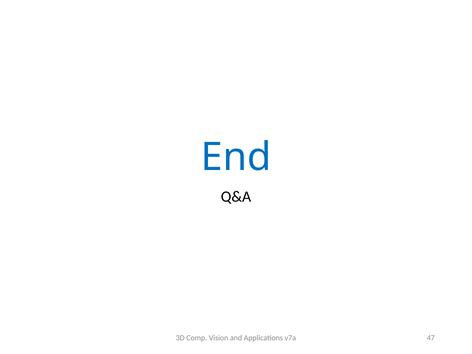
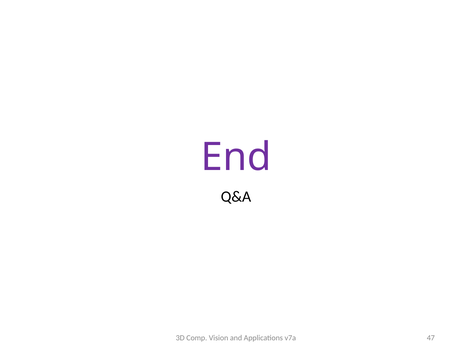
End colour: blue -> purple
